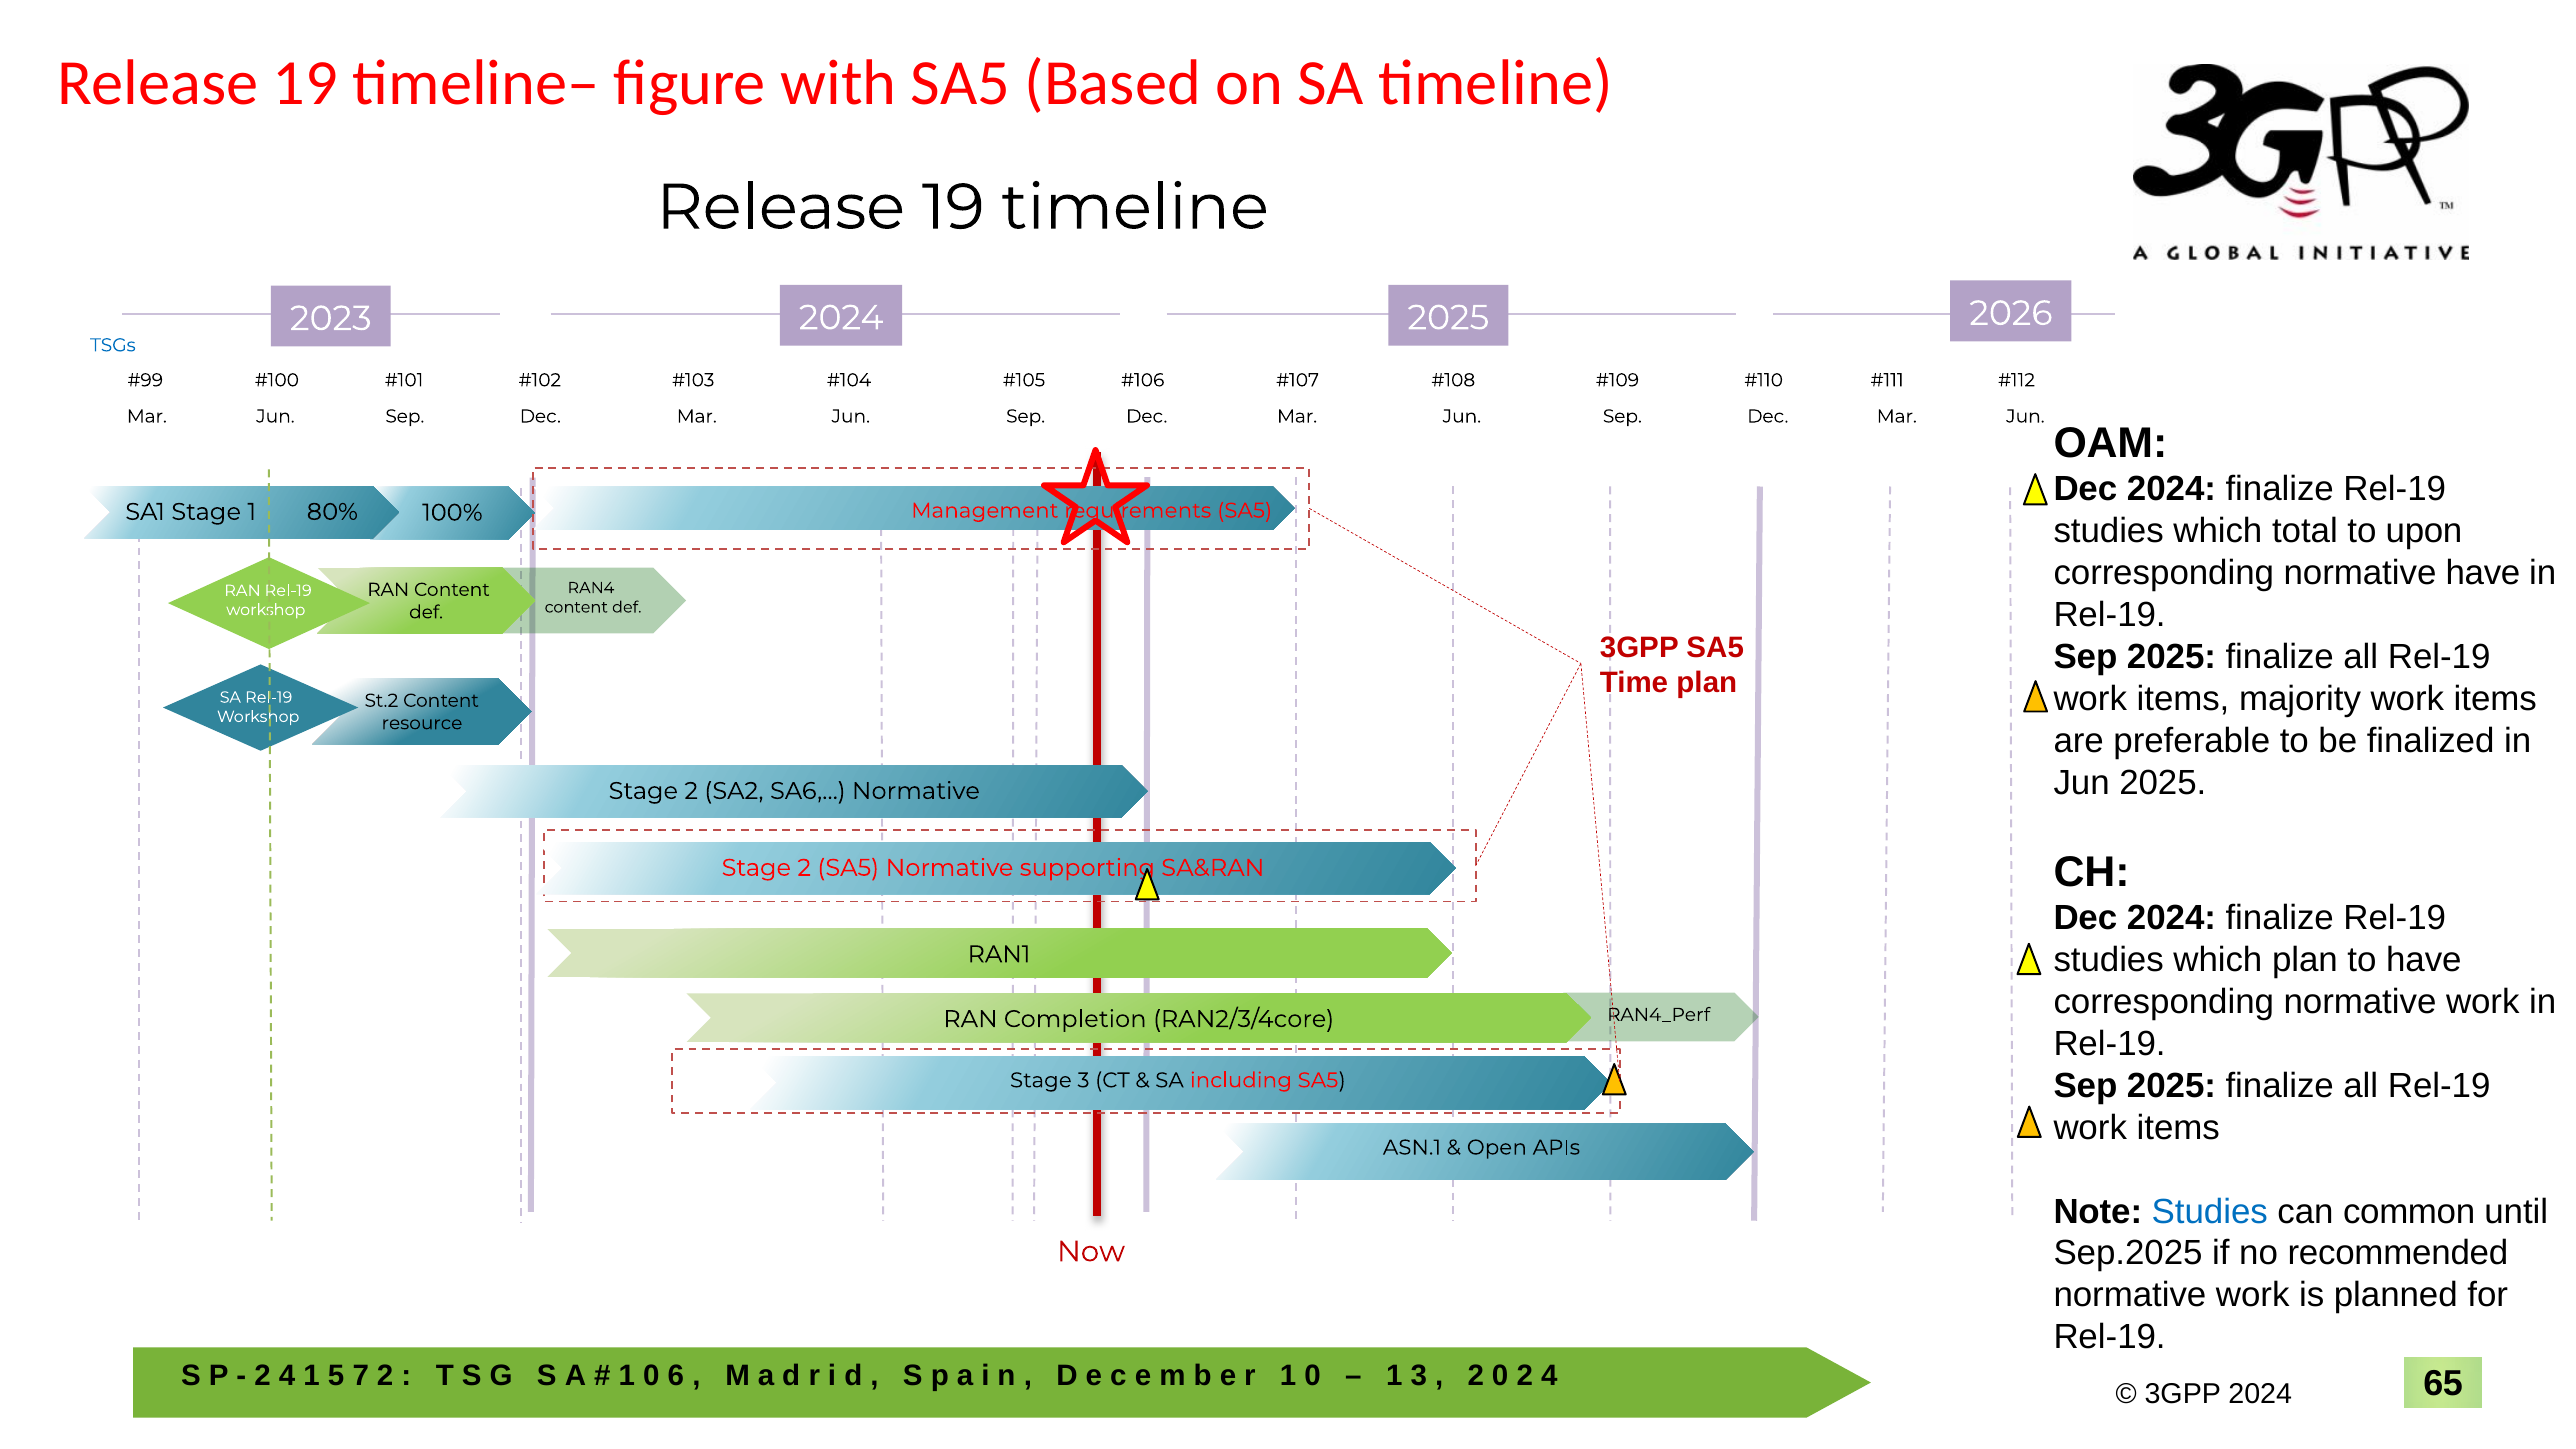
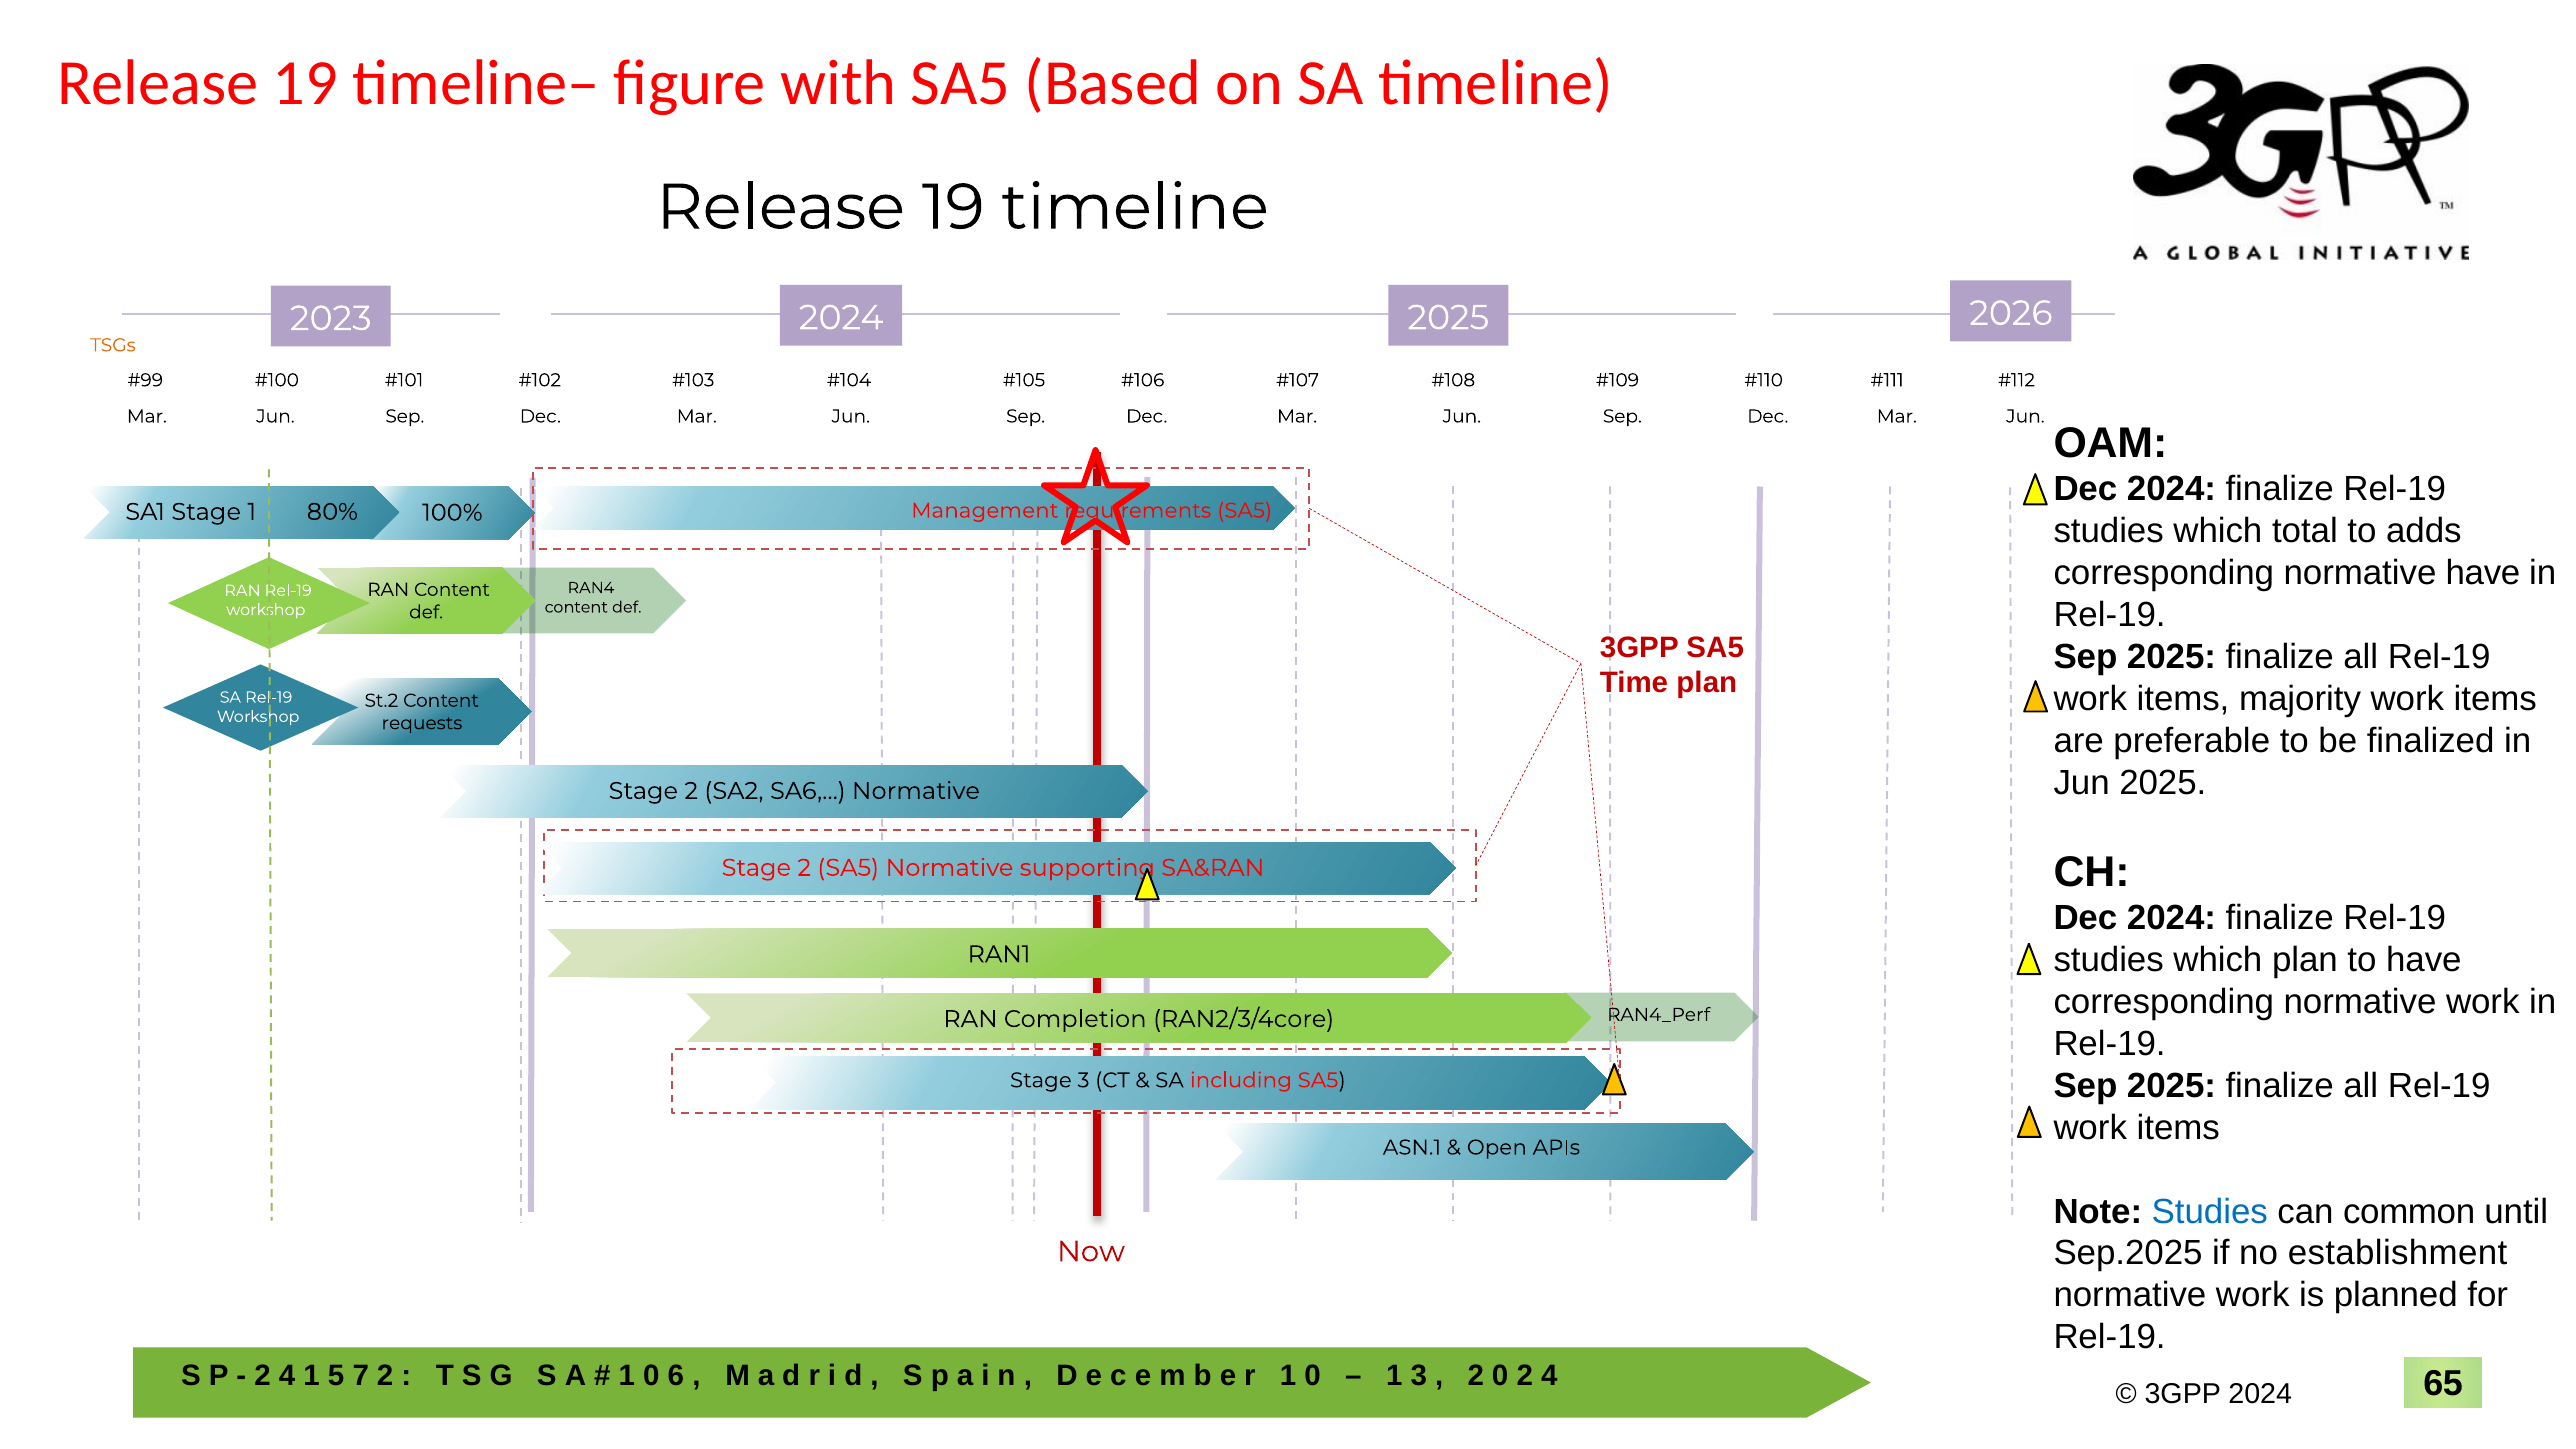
TSGs colour: blue -> orange
upon: upon -> adds
resource: resource -> requests
recommended: recommended -> establishment
